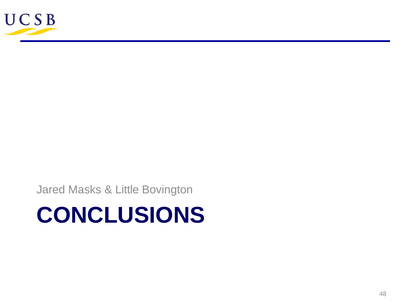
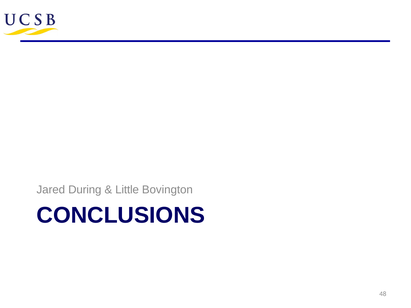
Masks: Masks -> During
